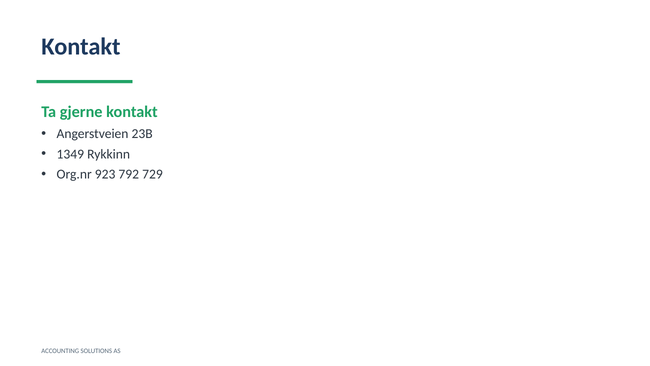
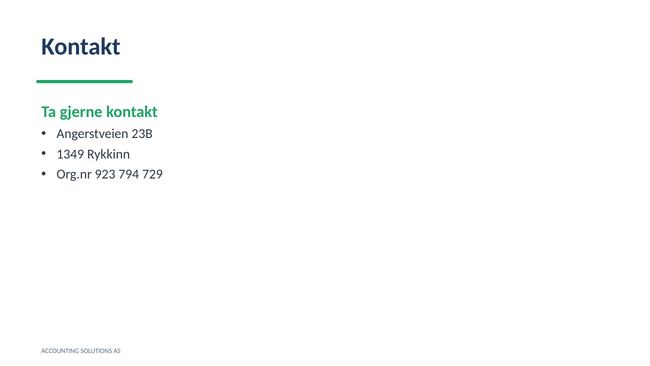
792: 792 -> 794
